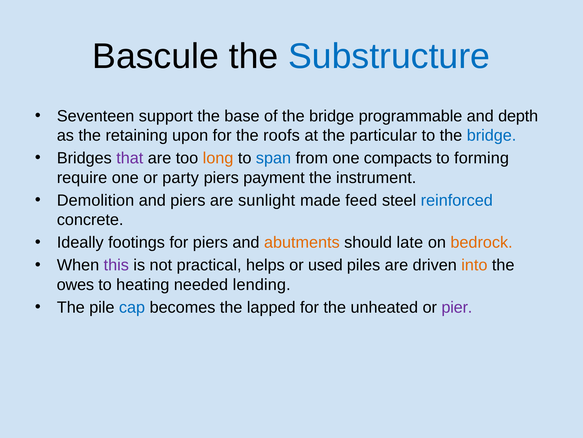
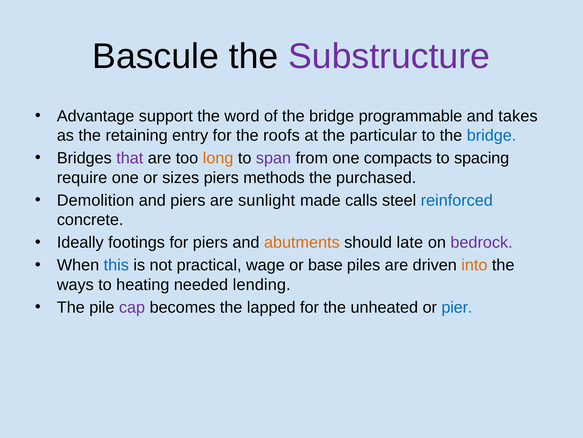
Substructure colour: blue -> purple
Seventeen: Seventeen -> Advantage
base: base -> word
depth: depth -> takes
upon: upon -> entry
span colour: blue -> purple
forming: forming -> spacing
party: party -> sizes
payment: payment -> methods
instrument: instrument -> purchased
feed: feed -> calls
bedrock colour: orange -> purple
this colour: purple -> blue
helps: helps -> wage
used: used -> base
owes: owes -> ways
cap colour: blue -> purple
pier colour: purple -> blue
